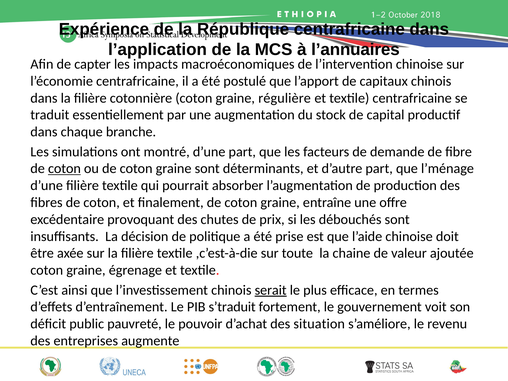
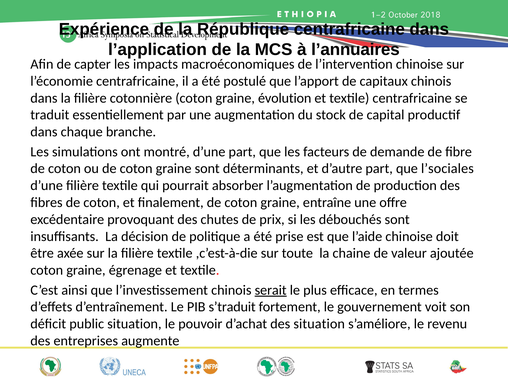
régulière: régulière -> évolution
coton at (64, 169) underline: present -> none
l’ménage: l’ménage -> l’sociales
public pauvreté: pauvreté -> situation
